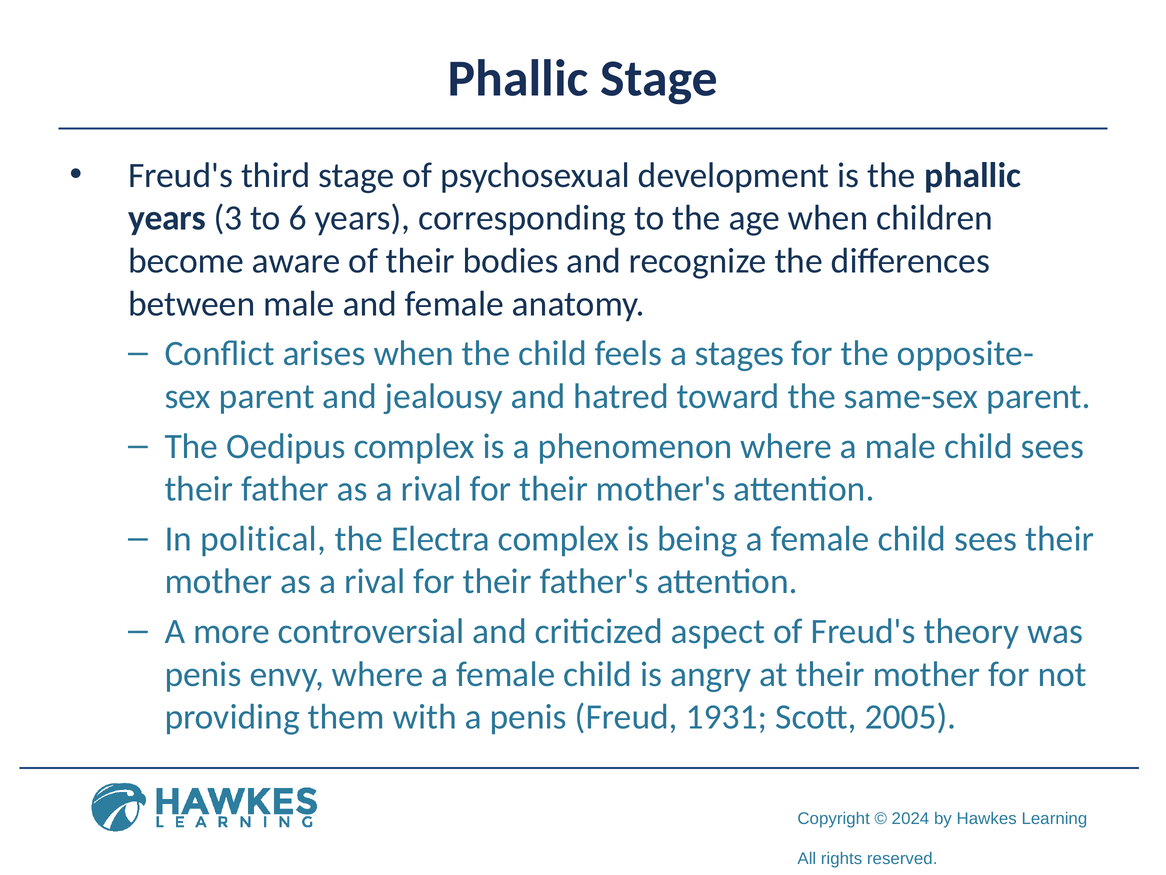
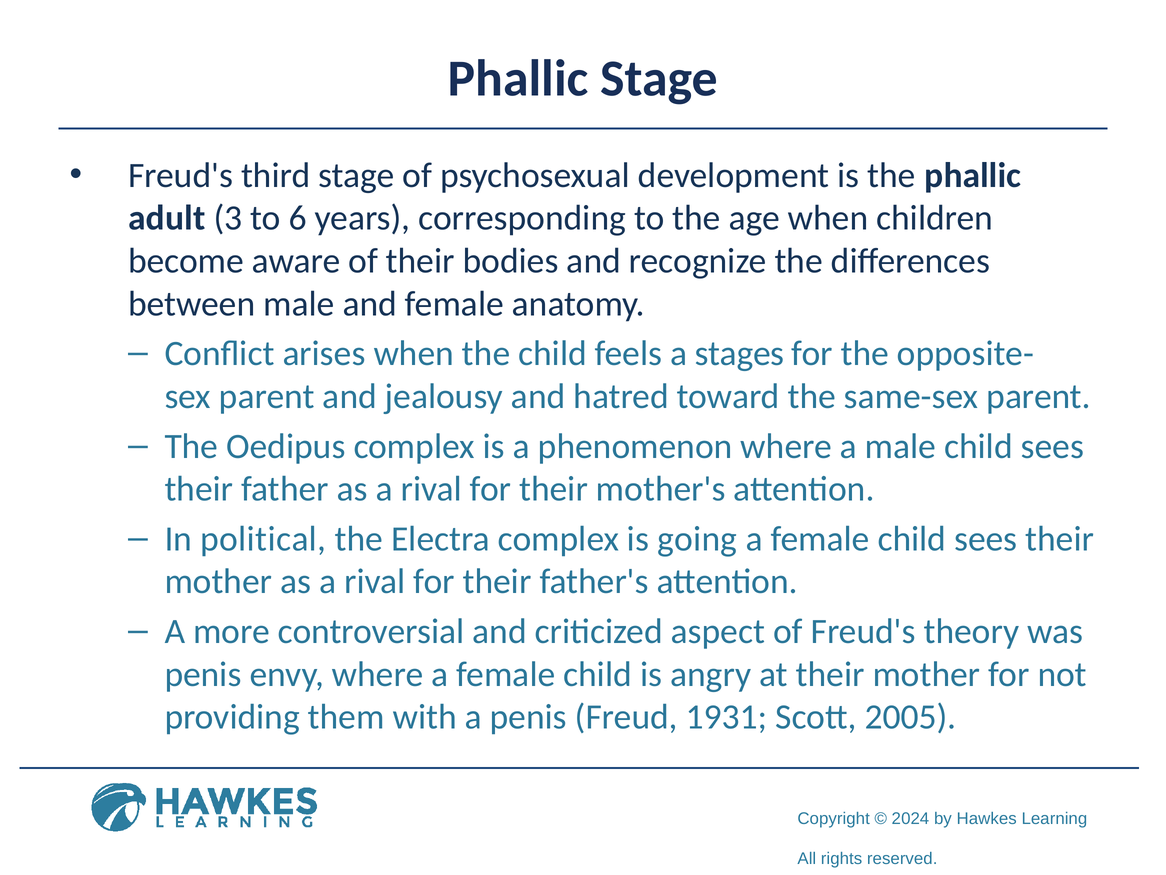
years at (167, 218): years -> adult
being: being -> going
